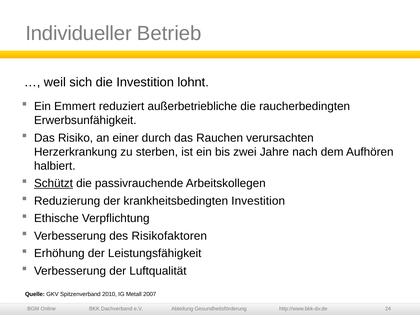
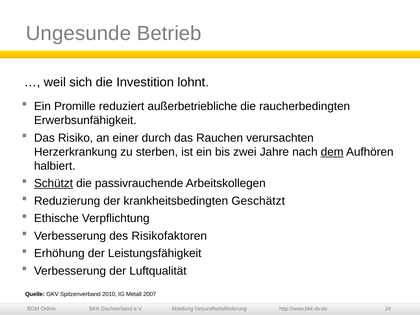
Individueller: Individueller -> Ungesunde
Emmert: Emmert -> Promille
dem underline: none -> present
krankheitsbedingten Investition: Investition -> Geschätzt
